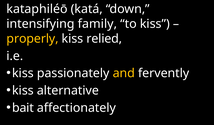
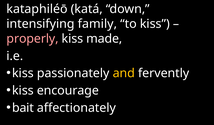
properly colour: yellow -> pink
relied: relied -> made
alternative: alternative -> encourage
